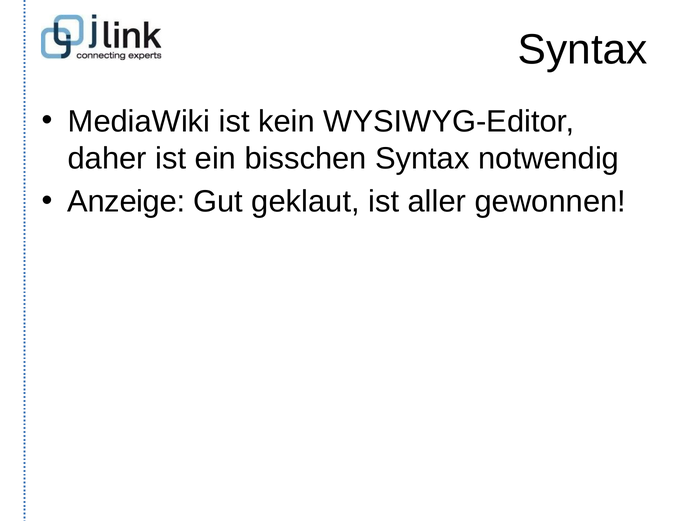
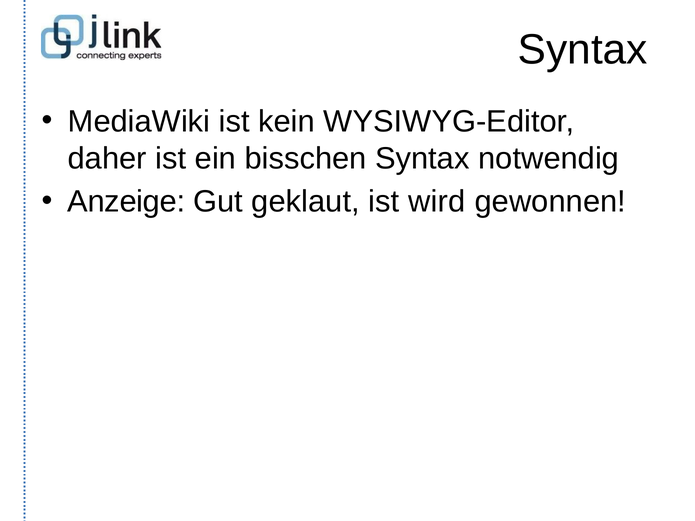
aller: aller -> wird
